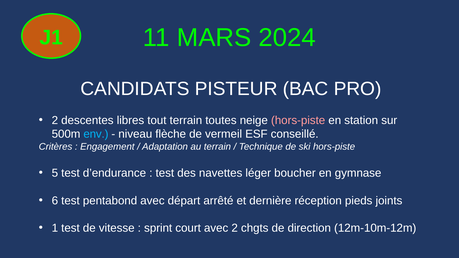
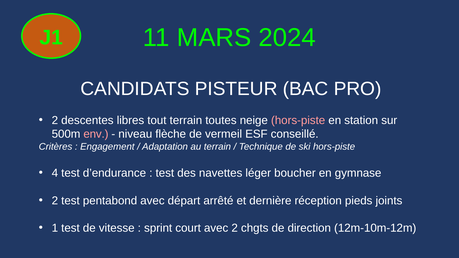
env colour: light blue -> pink
5: 5 -> 4
6 at (55, 201): 6 -> 2
